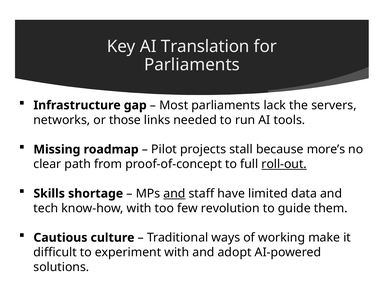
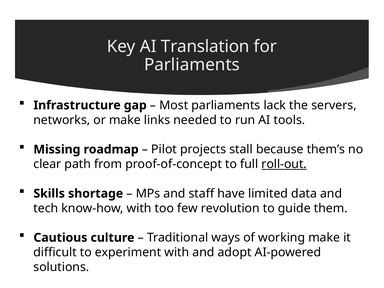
or those: those -> make
more’s: more’s -> them’s
and at (174, 194) underline: present -> none
